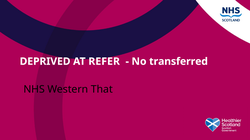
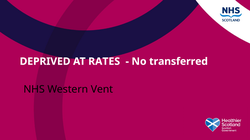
REFER: REFER -> RATES
That: That -> Vent
